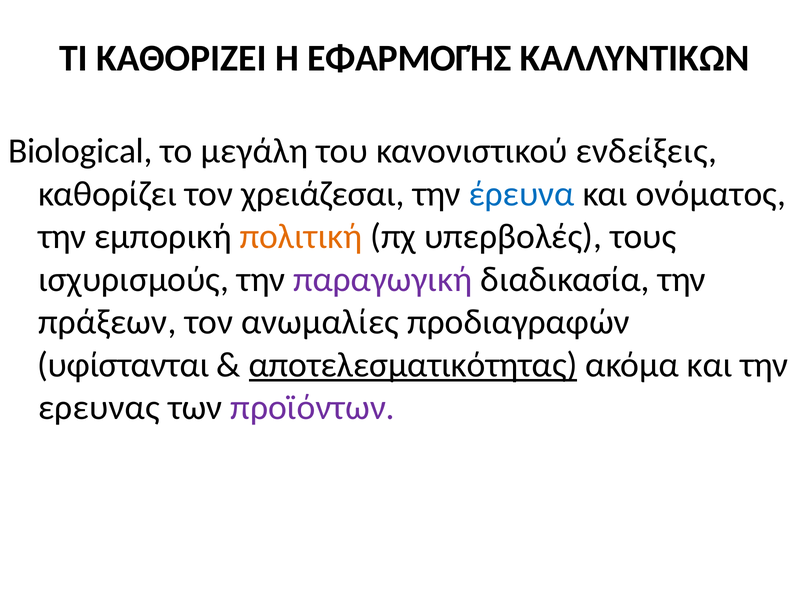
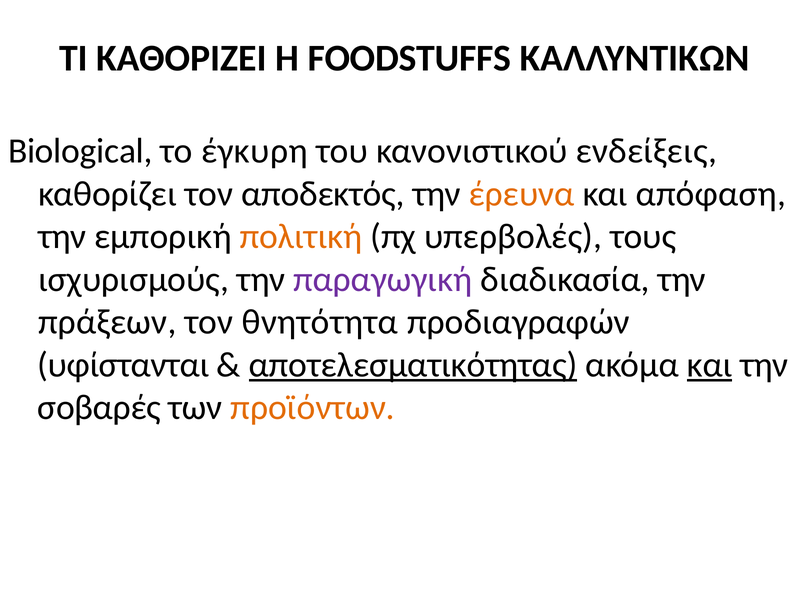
ΕΦΑΡΜΟΓΉΣ: ΕΦΑΡΜΟΓΉΣ -> FOODSTUFFS
μεγάλη: μεγάλη -> έγκυρη
χρειάζεσαι: χρειάζεσαι -> αποδεκτός
έρευνα colour: blue -> orange
ονόματος: ονόματος -> απόφαση
ανωμαλίες: ανωμαλίες -> θνητότητα
και at (710, 365) underline: none -> present
ερευνας: ερευνας -> σοβαρές
προϊόντων colour: purple -> orange
